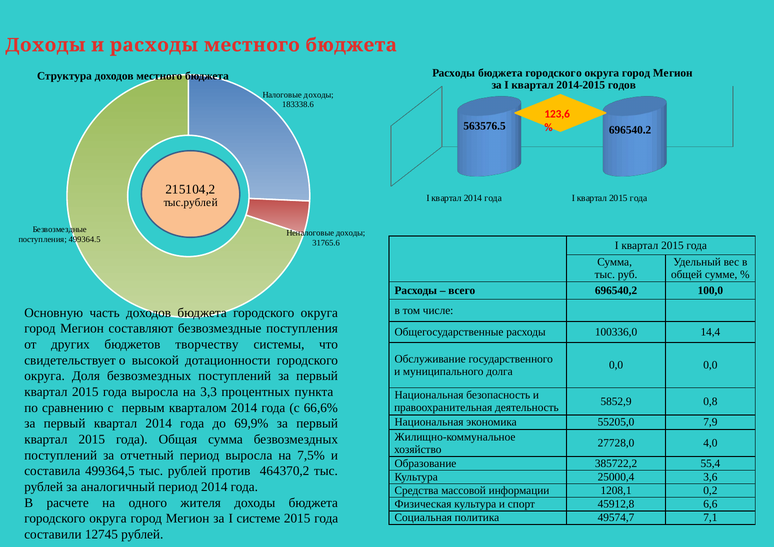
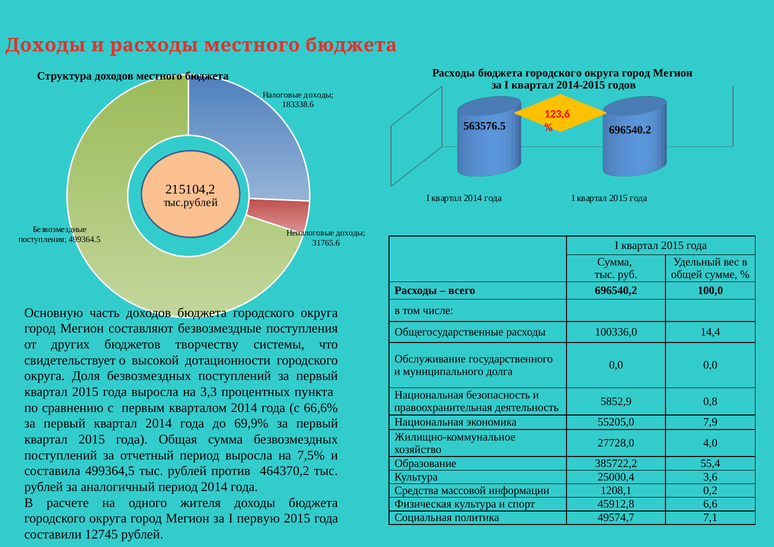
системе: системе -> первую
